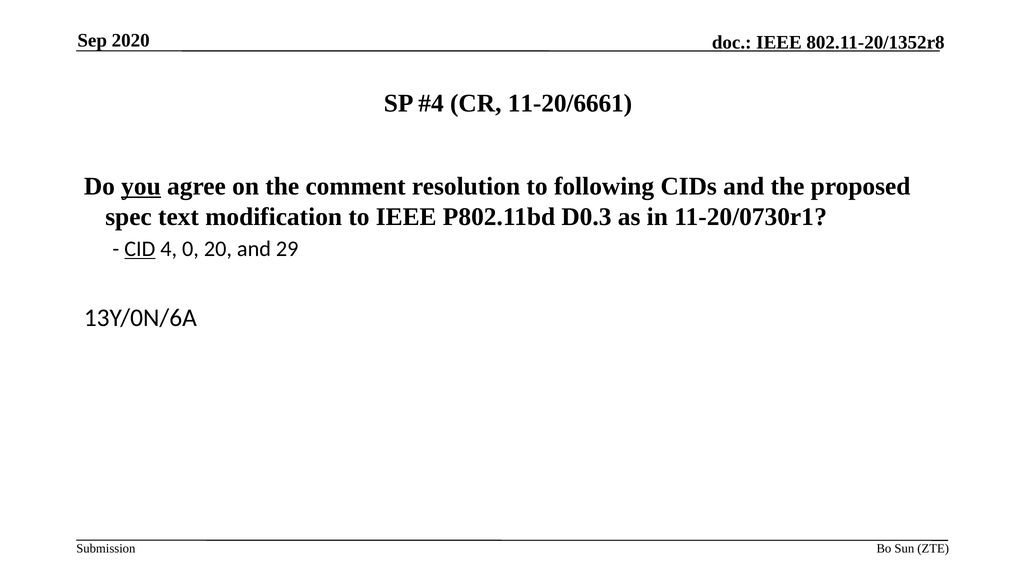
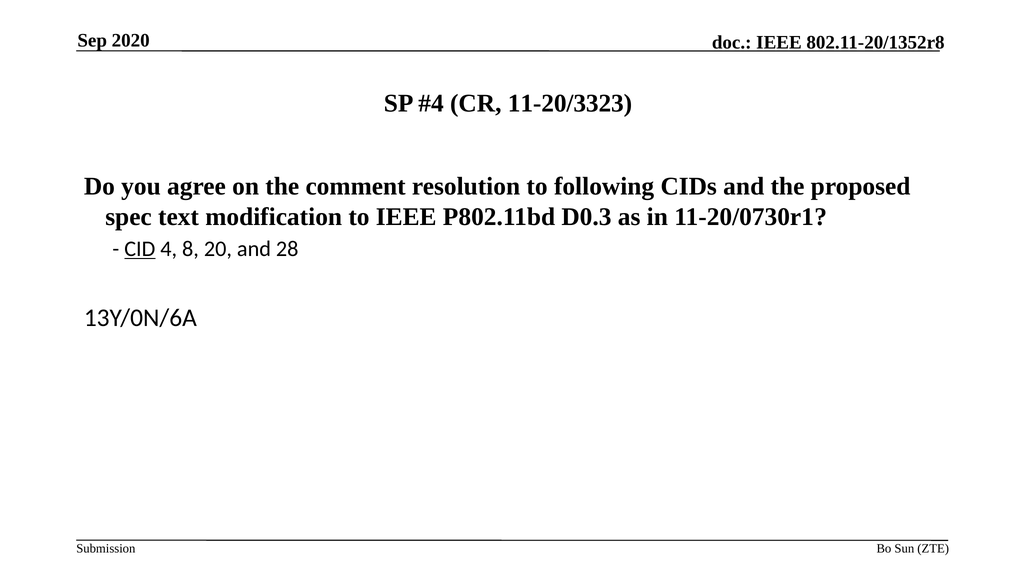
11-20/6661: 11-20/6661 -> 11-20/3323
you underline: present -> none
0: 0 -> 8
29: 29 -> 28
